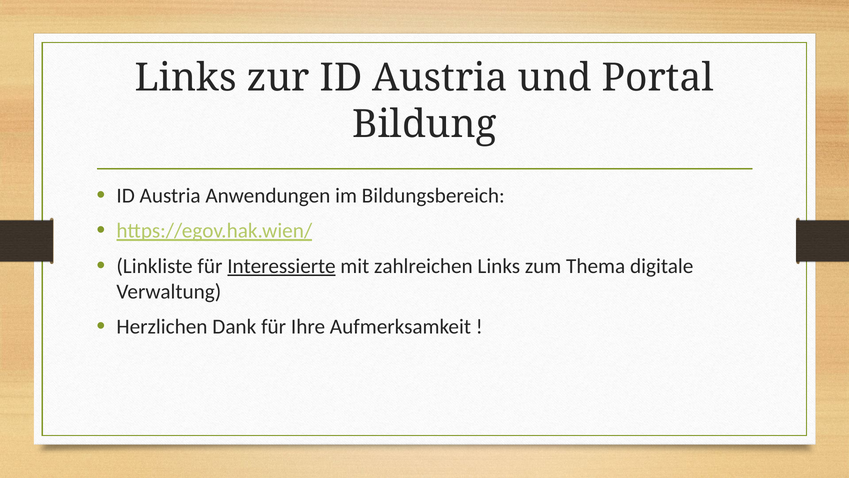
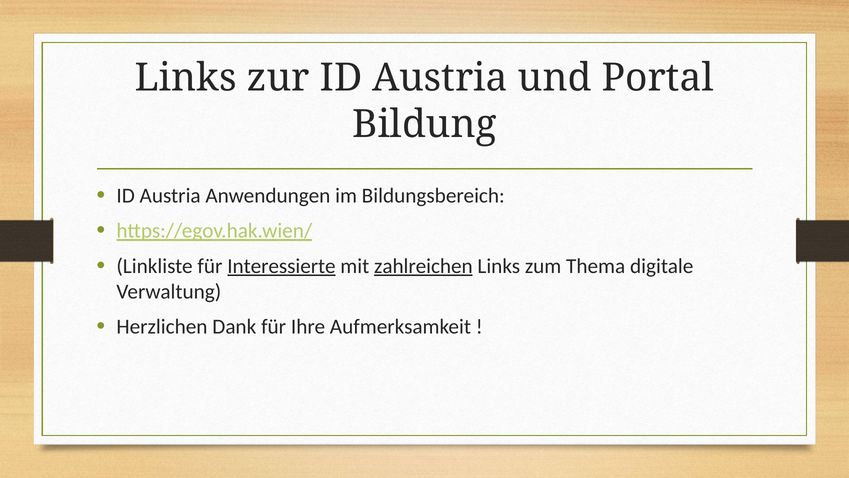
zahlreichen underline: none -> present
